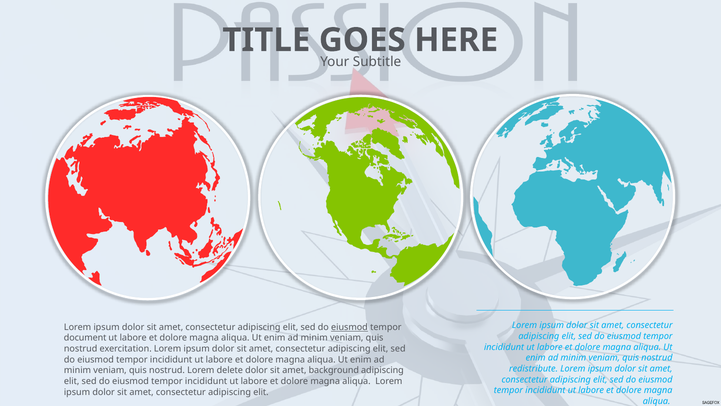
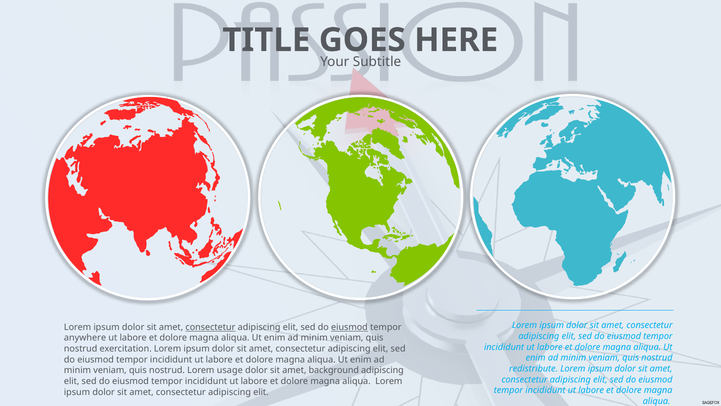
consectetur at (210, 327) underline: none -> present
document: document -> anywhere
delete: delete -> usage
